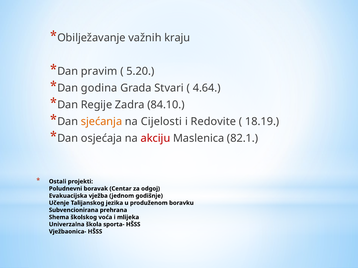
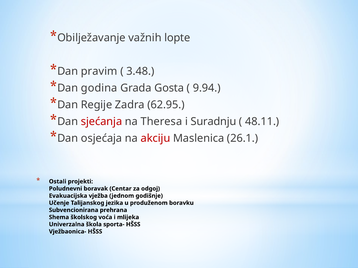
kraju: kraju -> lopte
5.20: 5.20 -> 3.48
Stvari: Stvari -> Gosta
4.64: 4.64 -> 9.94
84.10: 84.10 -> 62.95
sjećanja colour: orange -> red
Cijelosti: Cijelosti -> Theresa
Redovite: Redovite -> Suradnju
18.19: 18.19 -> 48.11
82.1: 82.1 -> 26.1
